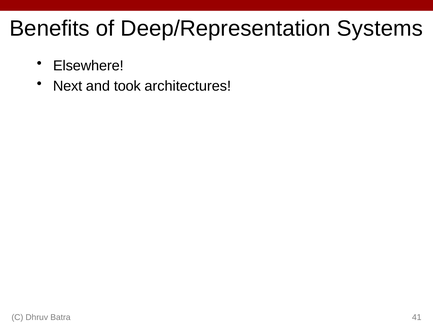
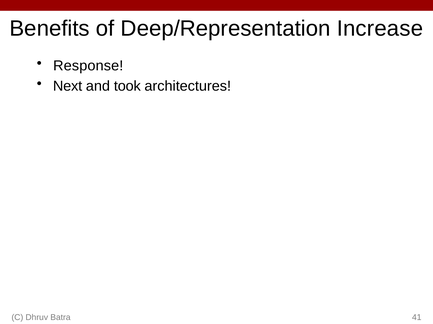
Systems: Systems -> Increase
Elsewhere: Elsewhere -> Response
